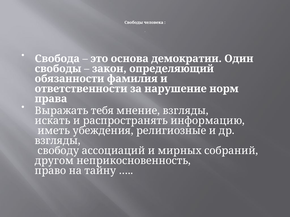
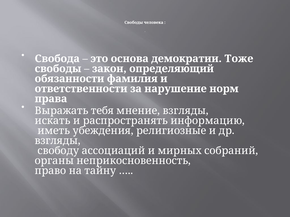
Один: Один -> Тоже
другом: другом -> органы
